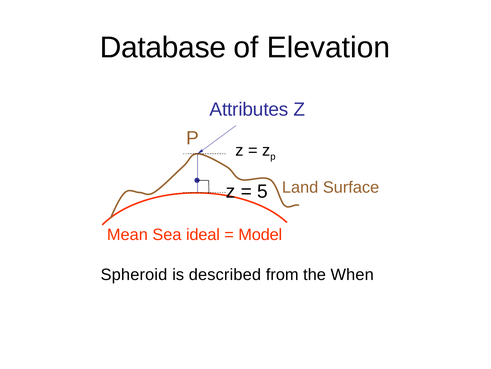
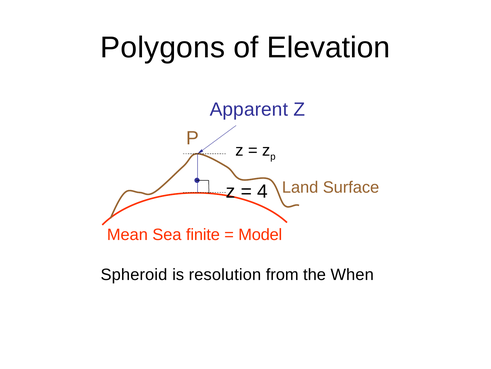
Database: Database -> Polygons
Attributes: Attributes -> Apparent
5: 5 -> 4
ideal: ideal -> finite
described: described -> resolution
